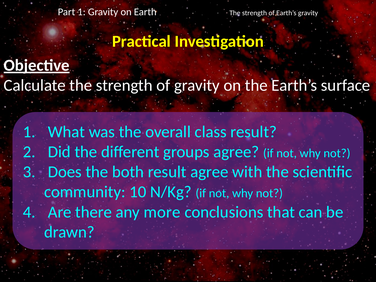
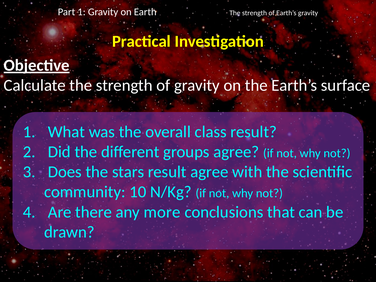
both: both -> stars
